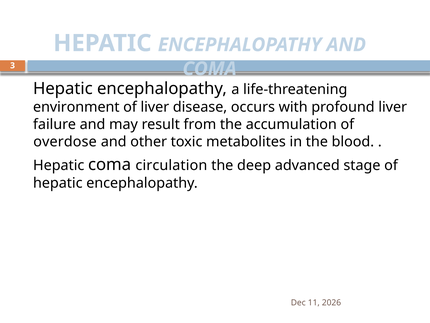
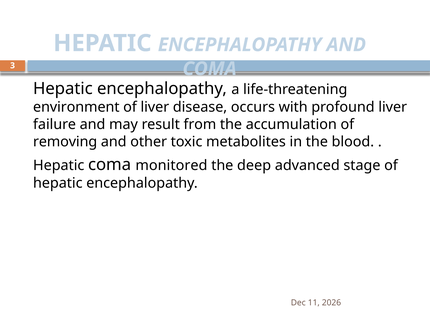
overdose: overdose -> removing
circulation: circulation -> monitored
